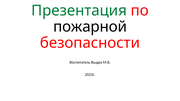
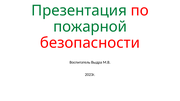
пожарной colour: black -> green
